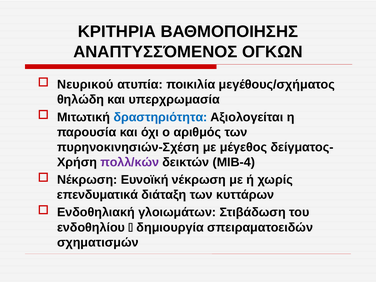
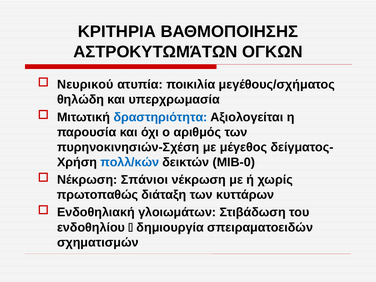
ΑΝΑΠΤΥΣΣΌΜΕΝΟΣ: ΑΝΑΠΤΥΣΣΌΜΕΝΟΣ -> ΑΣΤΡΟΚΥΤΩΜΆΤΩΝ
πολλ/κών colour: purple -> blue
ΜΙΒ-4: ΜΙΒ-4 -> ΜΙΒ-0
Ευνοϊκή: Ευνοϊκή -> Σπάνιοι
επενδυματικά: επενδυματικά -> πρωτοπαθώς
